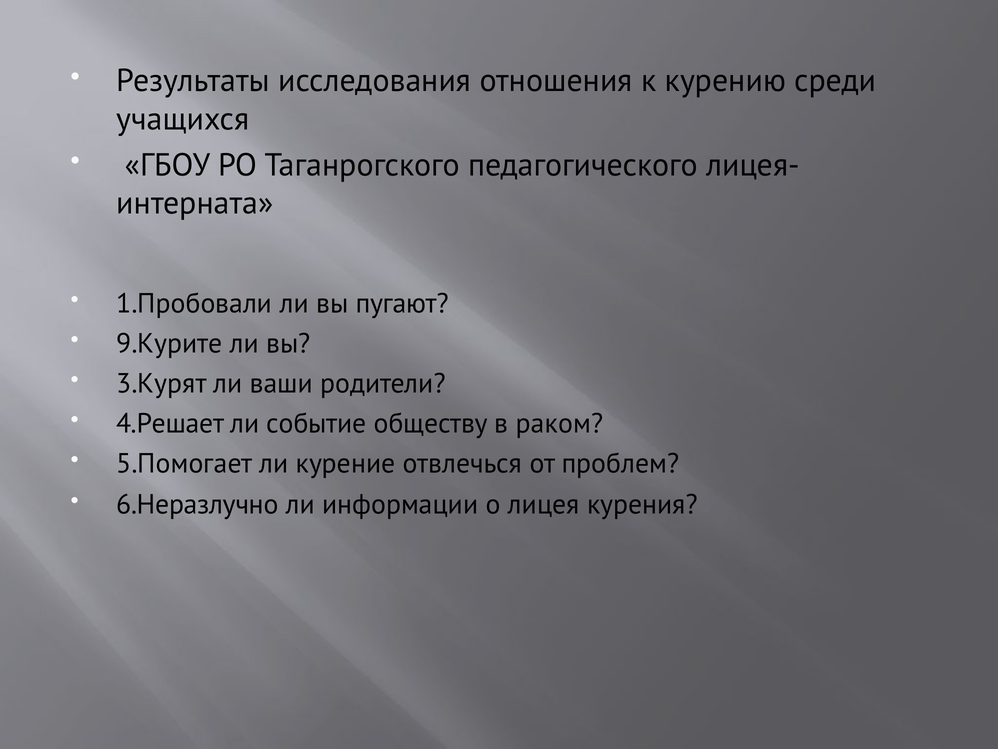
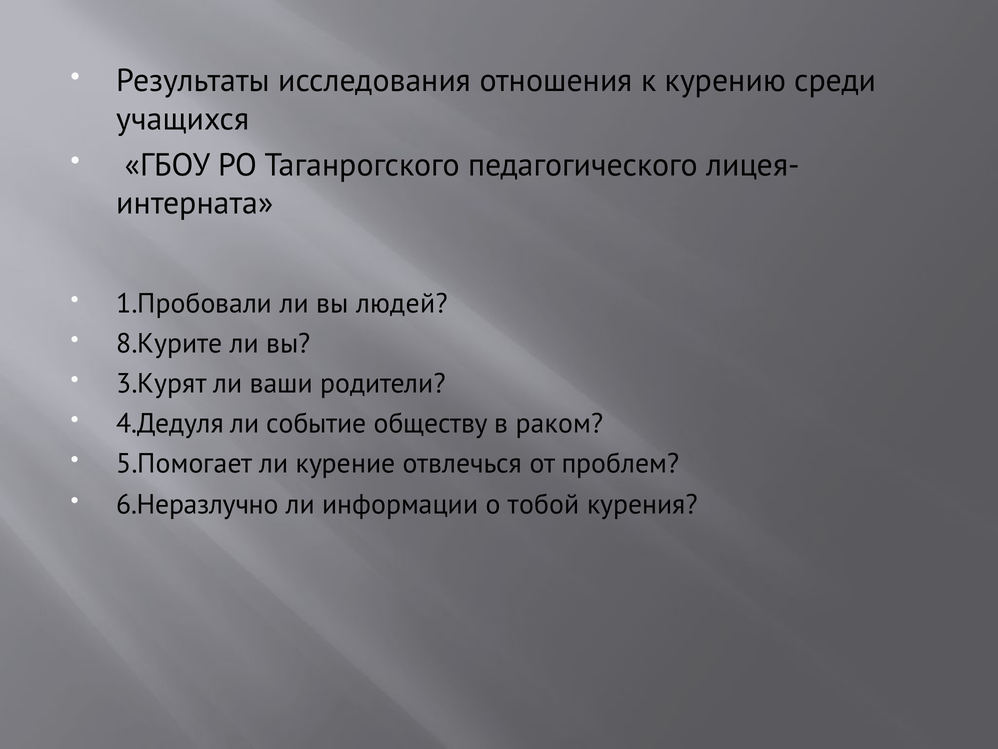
пугают: пугают -> людей
9.Курите: 9.Курите -> 8.Курите
4.Решает: 4.Решает -> 4.Дедуля
лицея: лицея -> тобой
